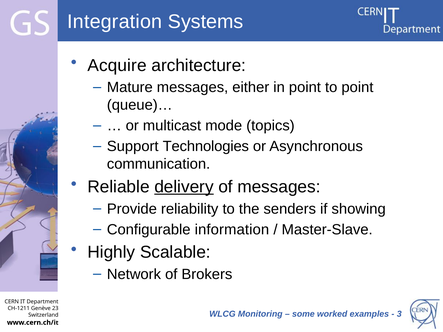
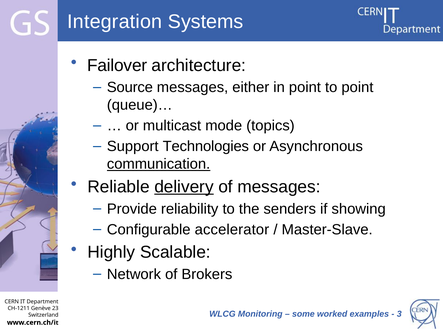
Acquire: Acquire -> Failover
Mature: Mature -> Source
communication underline: none -> present
information: information -> accelerator
